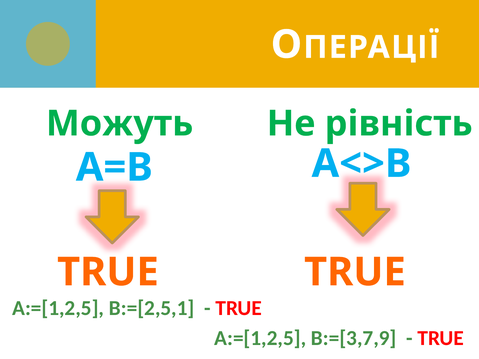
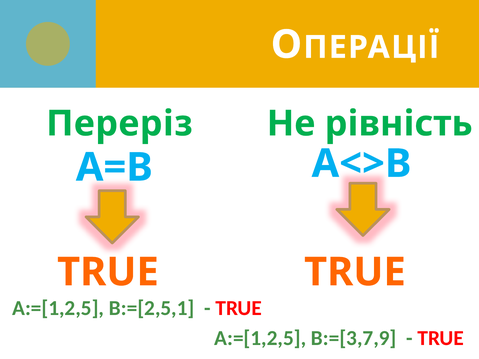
Можуть: Можуть -> Переріз
